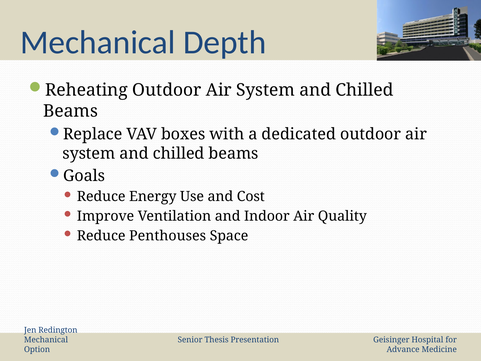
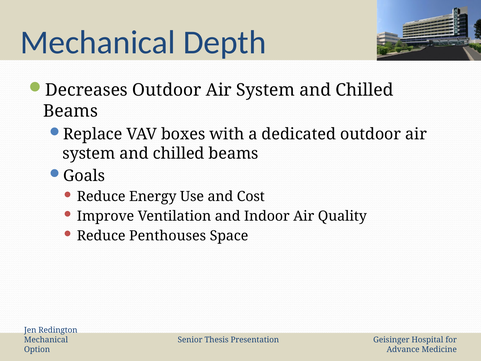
Reheating: Reheating -> Decreases
